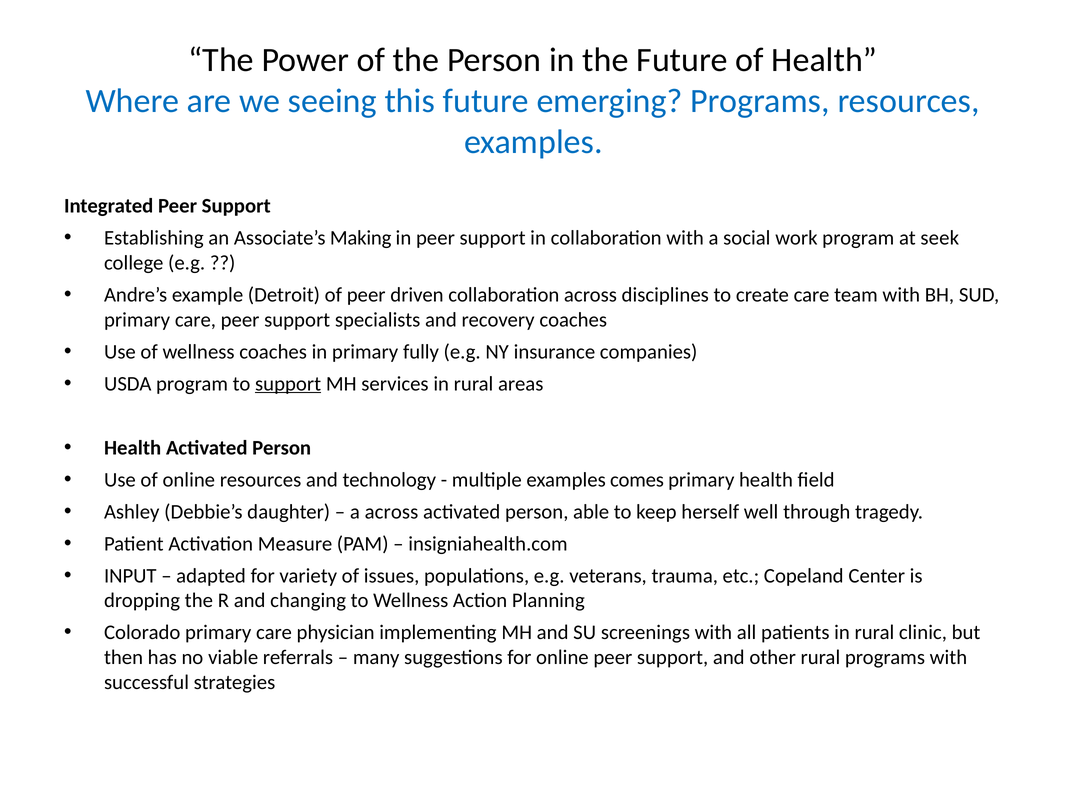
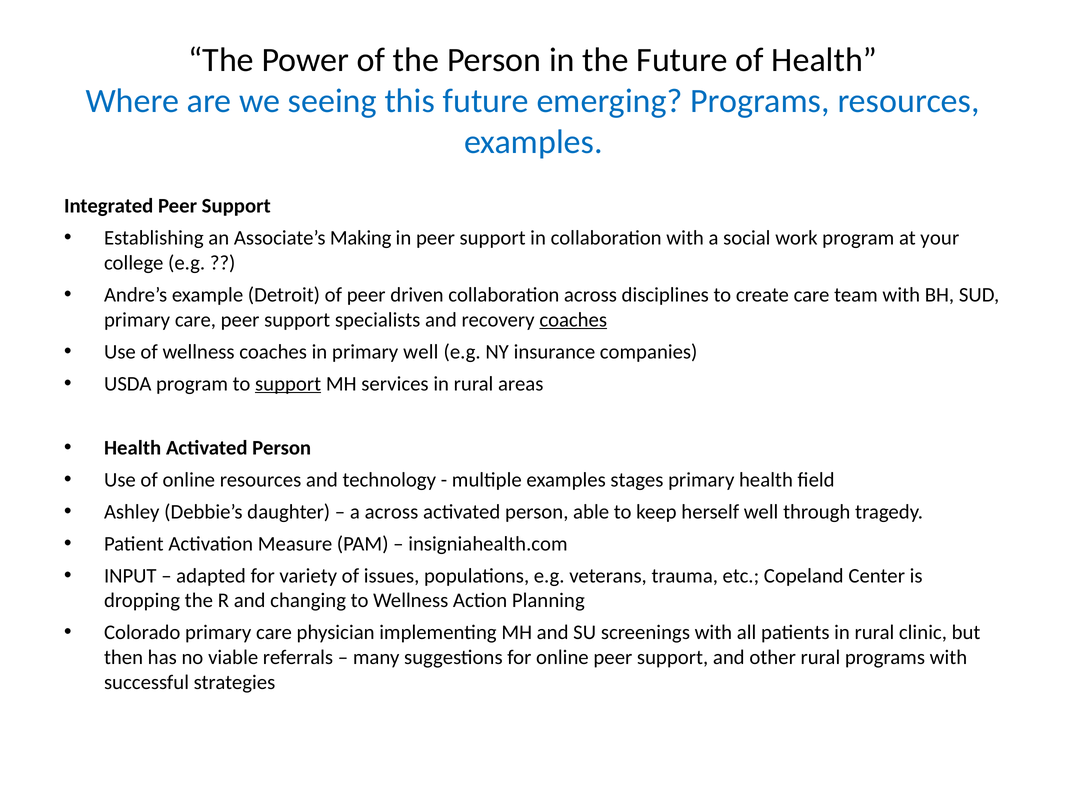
seek: seek -> your
coaches at (573, 320) underline: none -> present
primary fully: fully -> well
comes: comes -> stages
